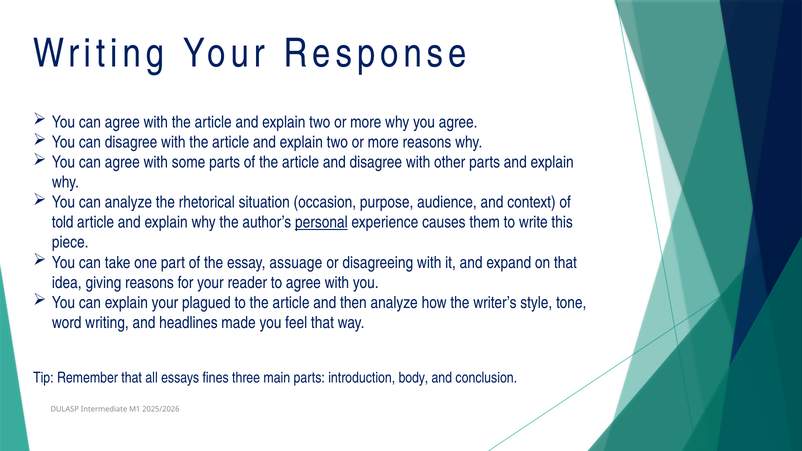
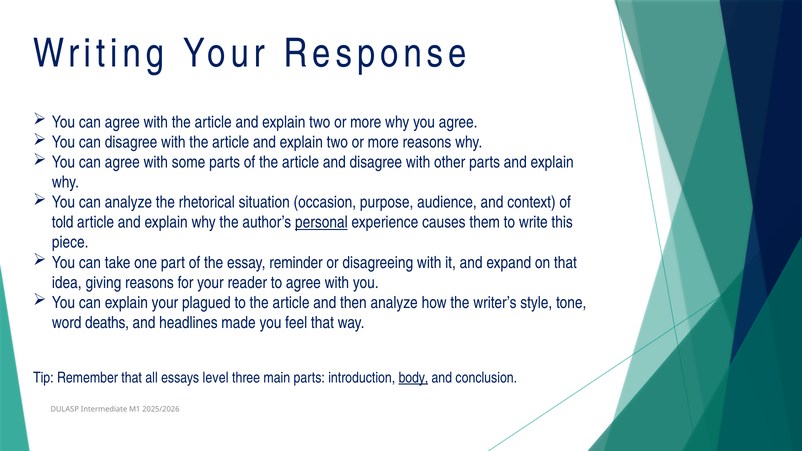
assuage: assuage -> reminder
word writing: writing -> deaths
fines: fines -> level
body underline: none -> present
